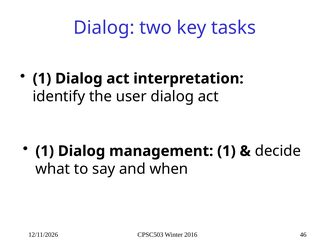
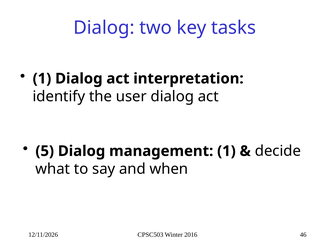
1 at (45, 151): 1 -> 5
